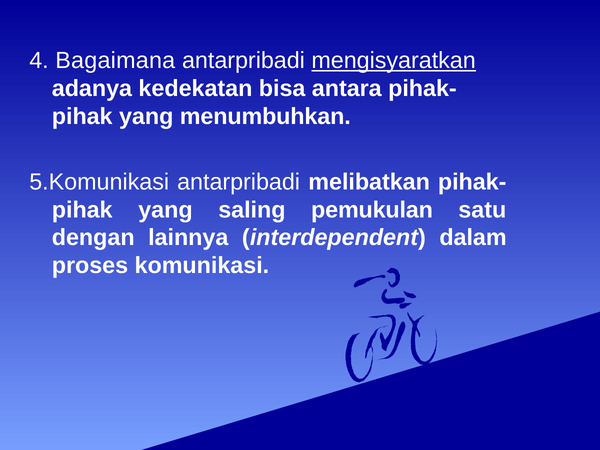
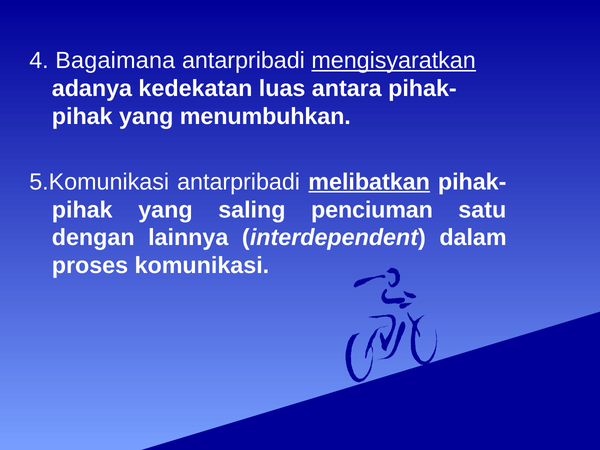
bisa: bisa -> luas
melibatkan underline: none -> present
pemukulan: pemukulan -> penciuman
